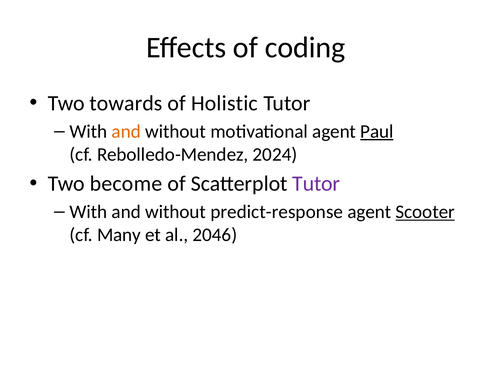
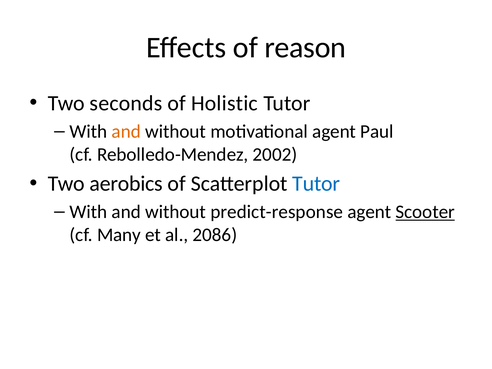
coding: coding -> reason
towards: towards -> seconds
Paul underline: present -> none
2024: 2024 -> 2002
become: become -> aerobics
Tutor at (316, 184) colour: purple -> blue
2046: 2046 -> 2086
